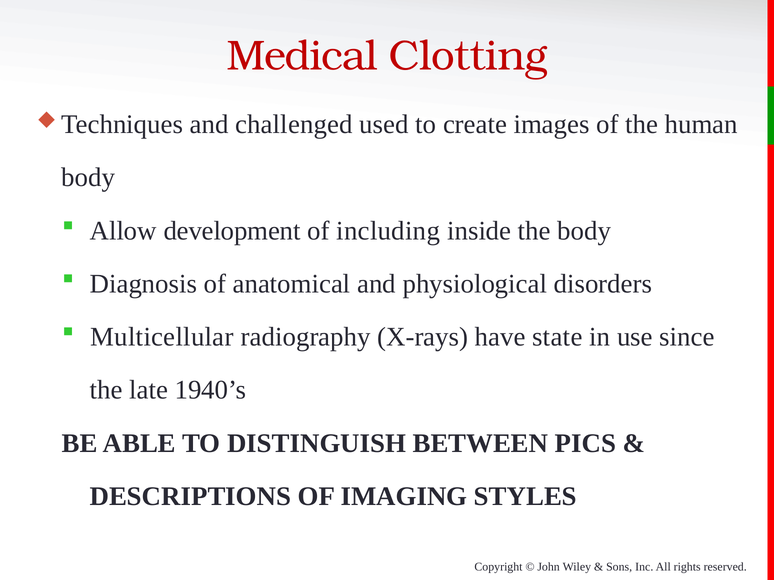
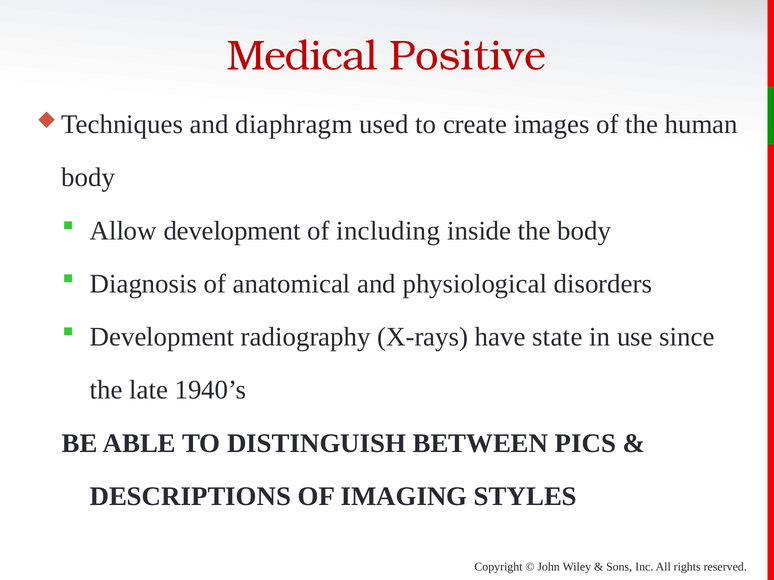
Clotting: Clotting -> Positive
challenged: challenged -> diaphragm
Multicellular at (162, 337): Multicellular -> Development
